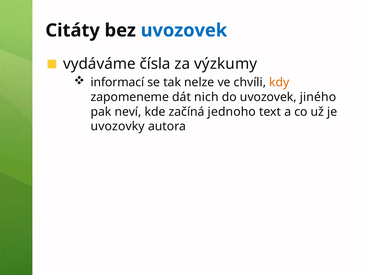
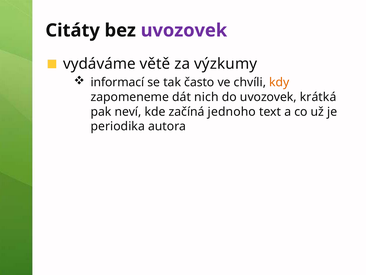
uvozovek at (184, 30) colour: blue -> purple
čísla: čísla -> větě
nelze: nelze -> často
jiného: jiného -> krátká
uvozovky: uvozovky -> periodika
